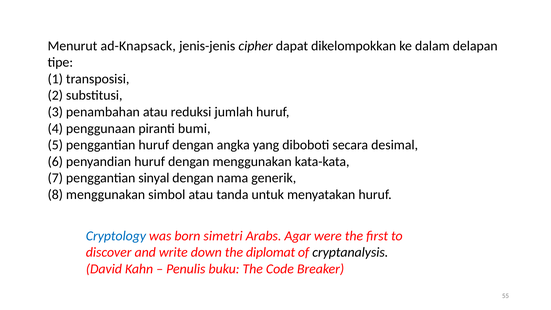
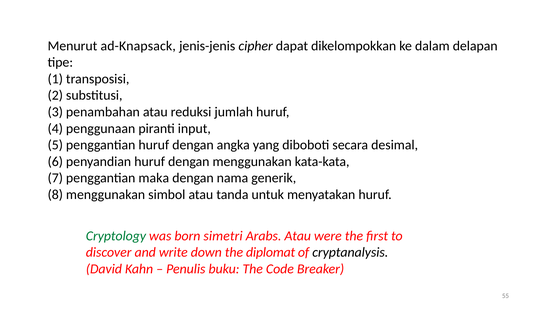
bumi: bumi -> input
sinyal: sinyal -> maka
Cryptology colour: blue -> green
Arabs Agar: Agar -> Atau
